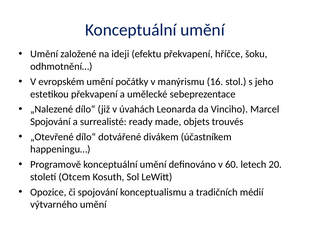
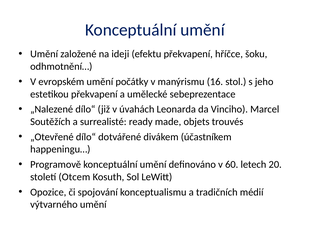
Spojování at (50, 121): Spojování -> Soutěžích
